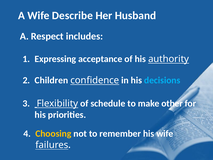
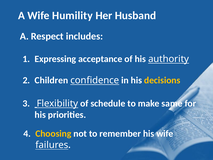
Describe: Describe -> Humility
decisions colour: light blue -> yellow
other: other -> same
